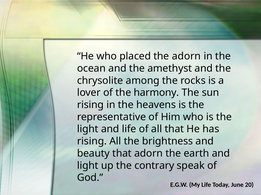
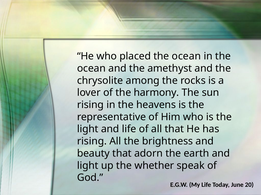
placed the adorn: adorn -> ocean
contrary: contrary -> whether
